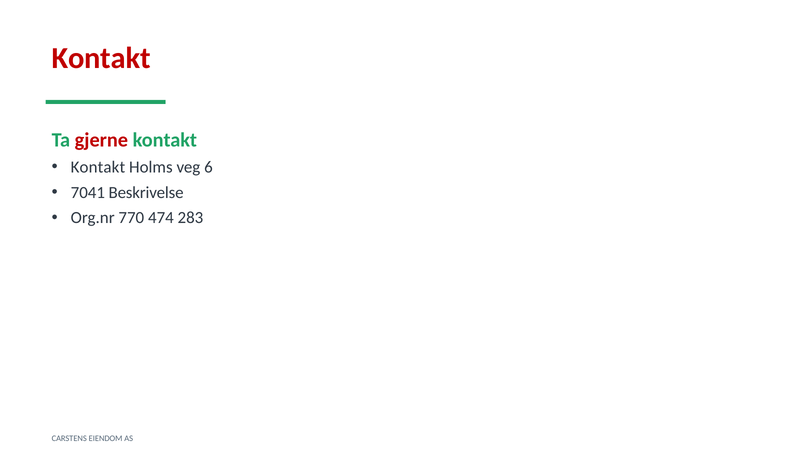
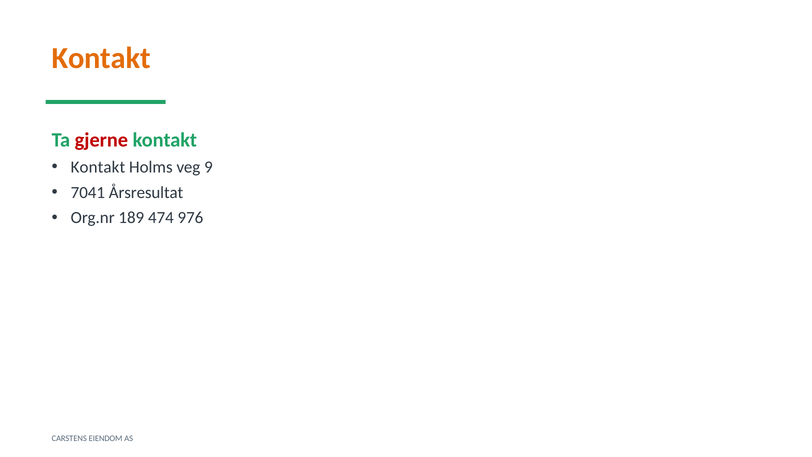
Kontakt at (101, 58) colour: red -> orange
6: 6 -> 9
Beskrivelse: Beskrivelse -> Årsresultat
770: 770 -> 189
283: 283 -> 976
